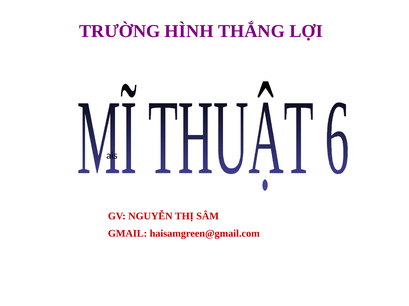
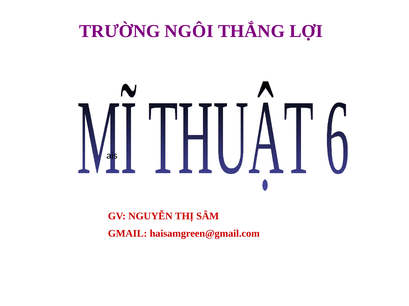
HÌNH: HÌNH -> NGÔI
